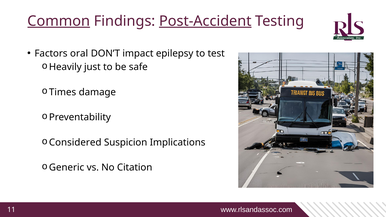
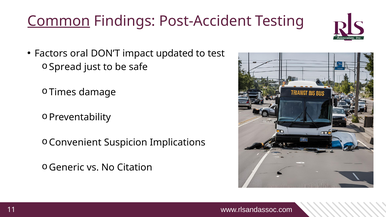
Post-Accident underline: present -> none
epilepsy: epilepsy -> updated
Heavily: Heavily -> Spread
Considered: Considered -> Convenient
